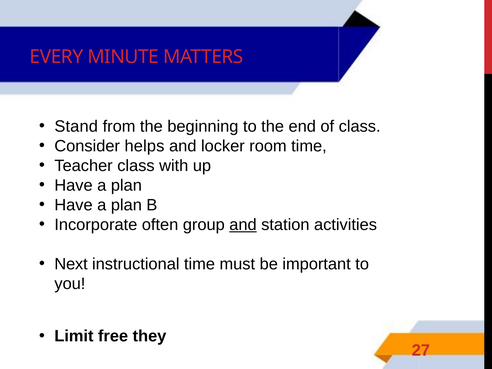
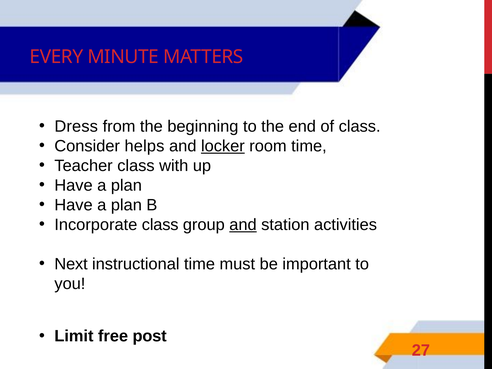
Stand: Stand -> Dress
locker underline: none -> present
Incorporate often: often -> class
they: they -> post
